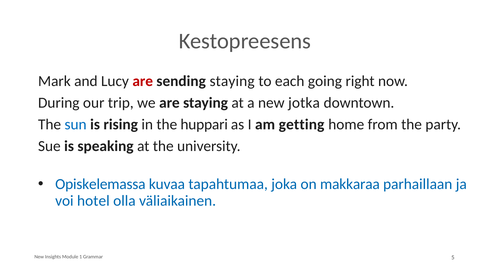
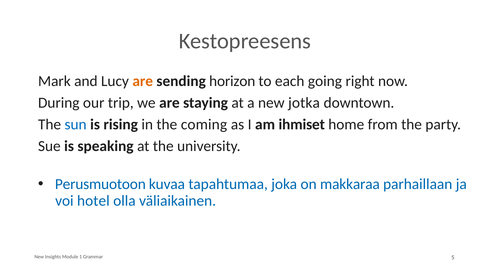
are at (143, 81) colour: red -> orange
sending staying: staying -> horizon
huppari: huppari -> coming
getting: getting -> ihmiset
Opiskelemassa: Opiskelemassa -> Perusmuotoon
